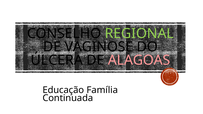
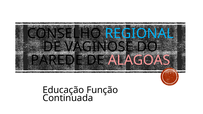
REGIONAL colour: light green -> light blue
ÚLCERA: ÚLCERA -> PAREDE
Família: Família -> Função
